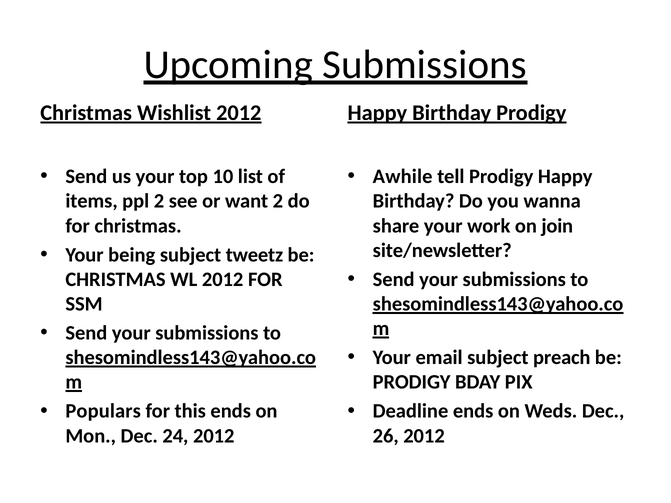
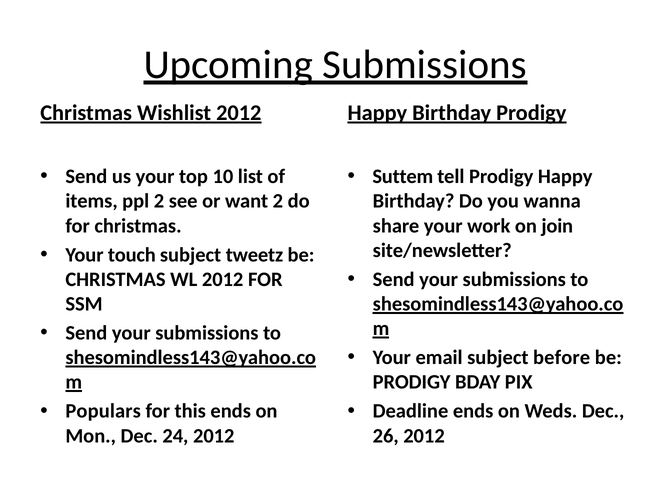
Awhile: Awhile -> Suttem
being: being -> touch
preach: preach -> before
